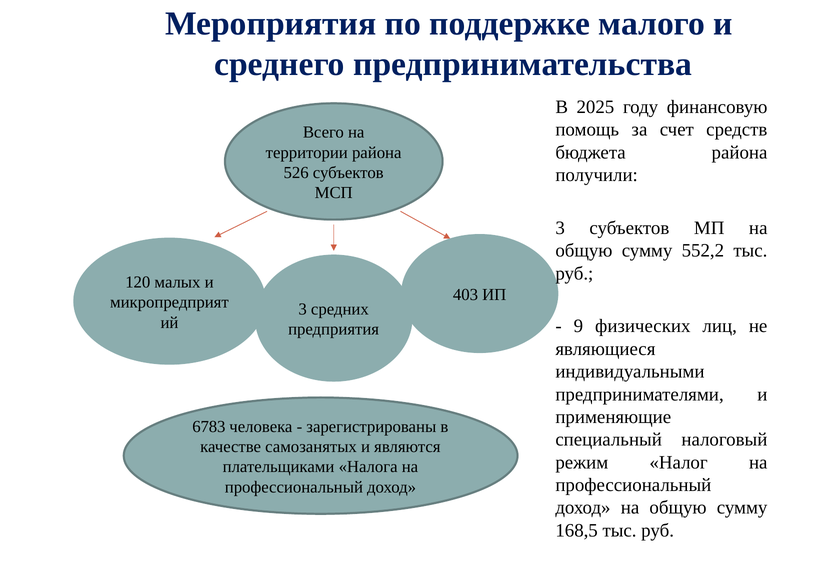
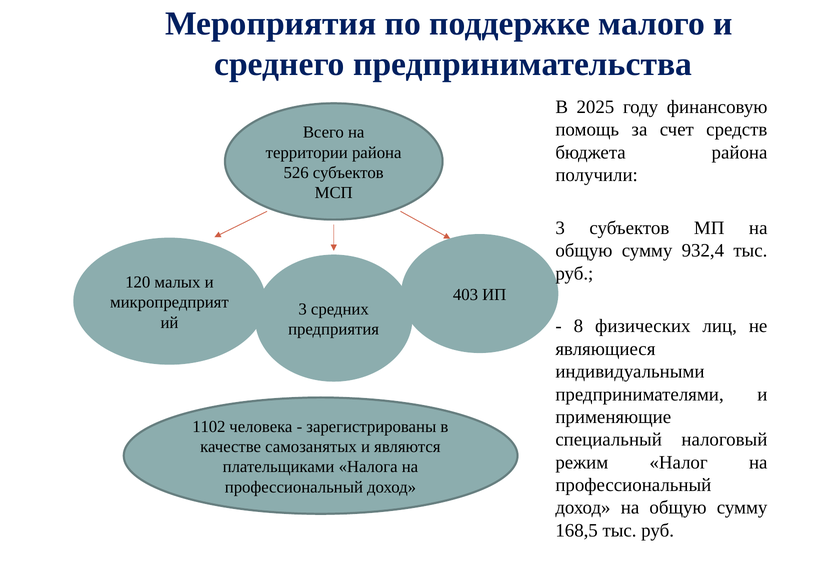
552,2: 552,2 -> 932,4
9: 9 -> 8
6783: 6783 -> 1102
